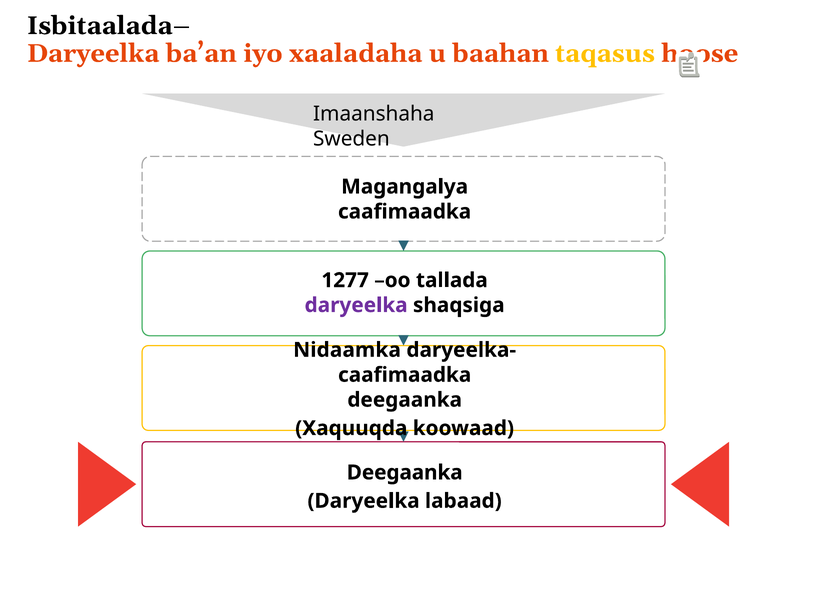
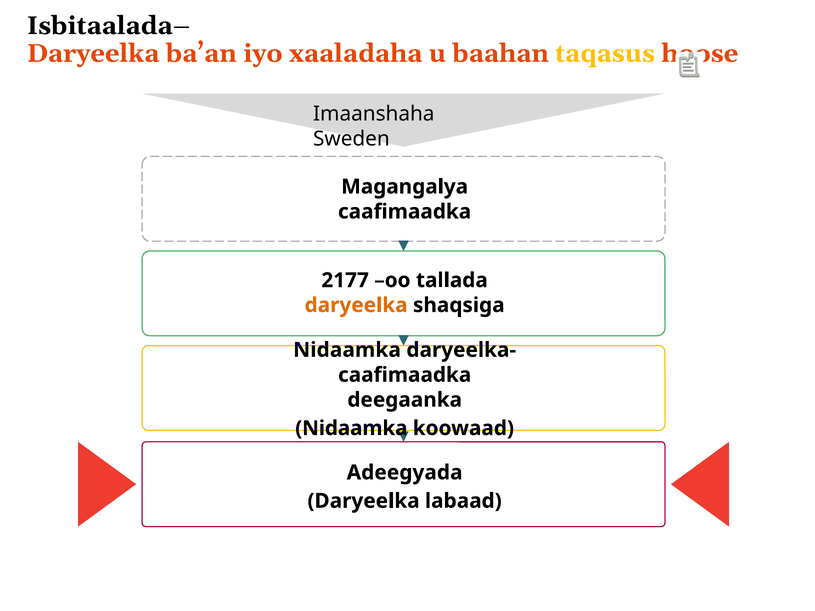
1277: 1277 -> 2177
daryeelka at (356, 305) colour: purple -> orange
Xaquuqda at (351, 428): Xaquuqda -> Nidaamka
Deegaanka at (405, 473): Deegaanka -> Adeegyada
